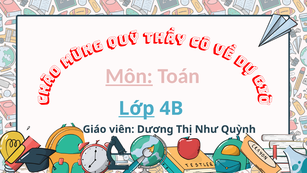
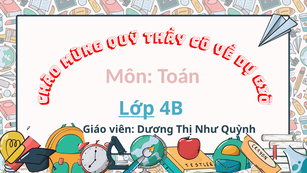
Môn underline: present -> none
